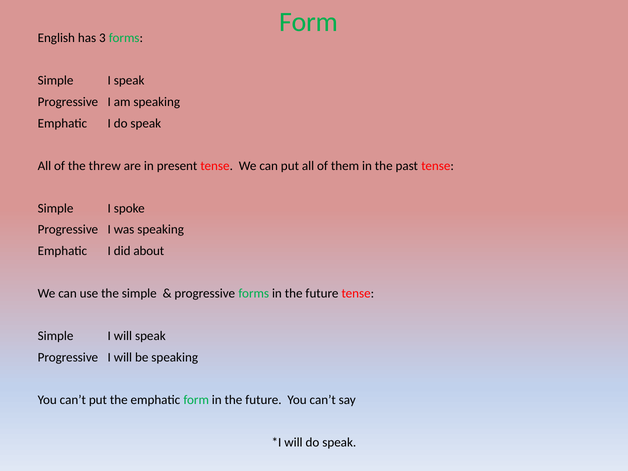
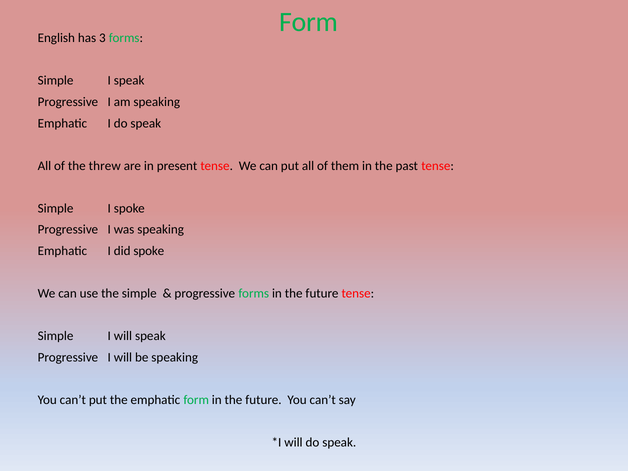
did about: about -> spoke
